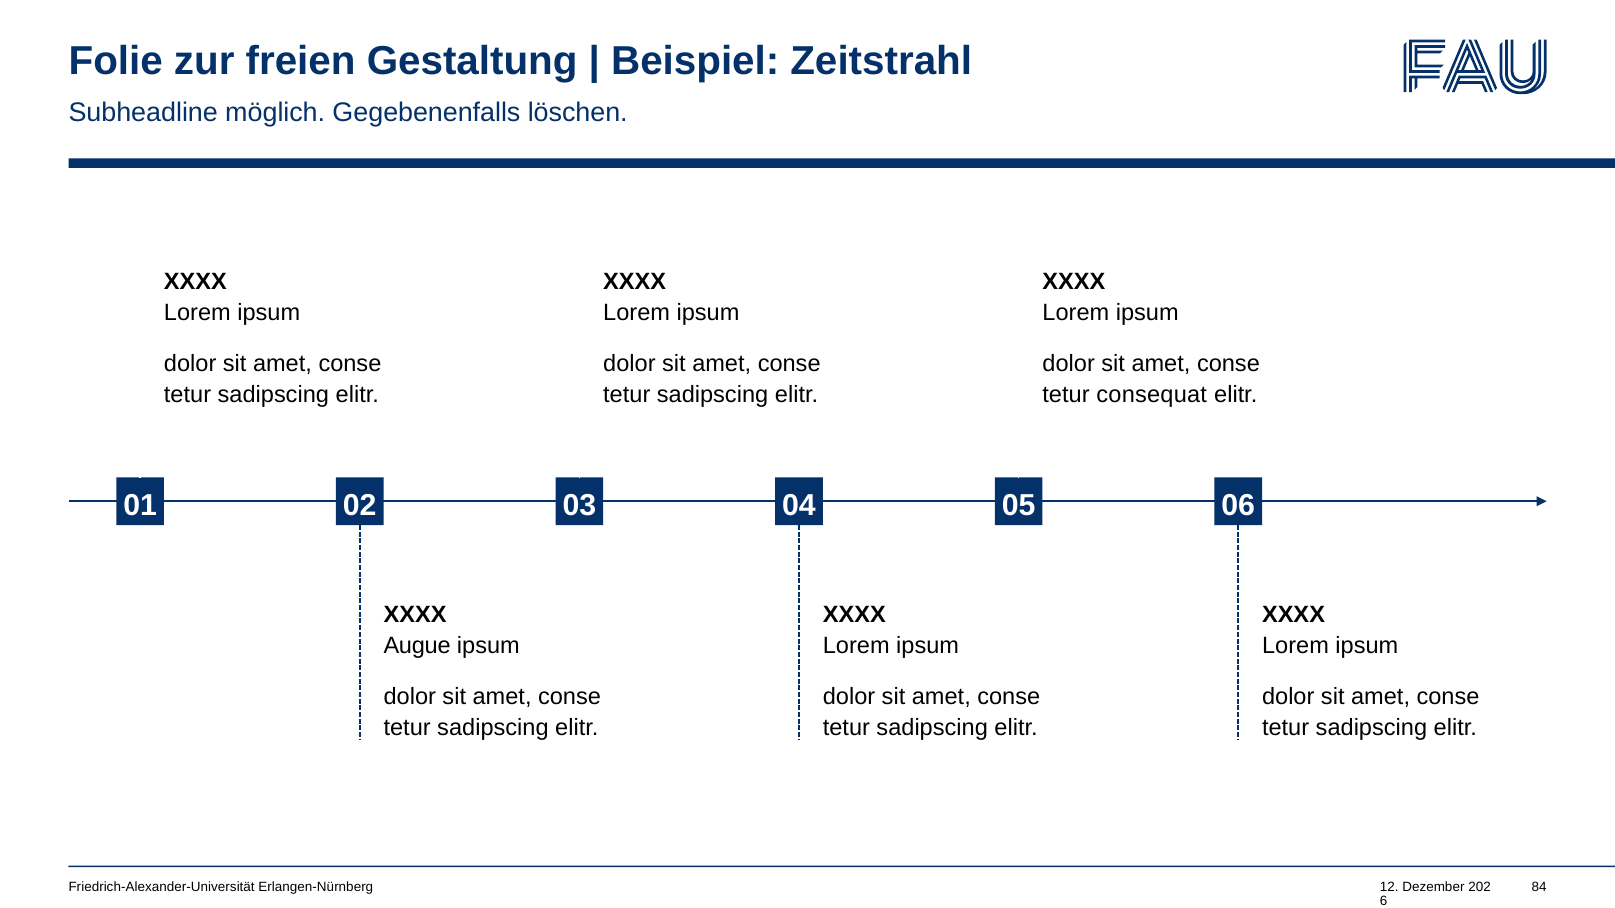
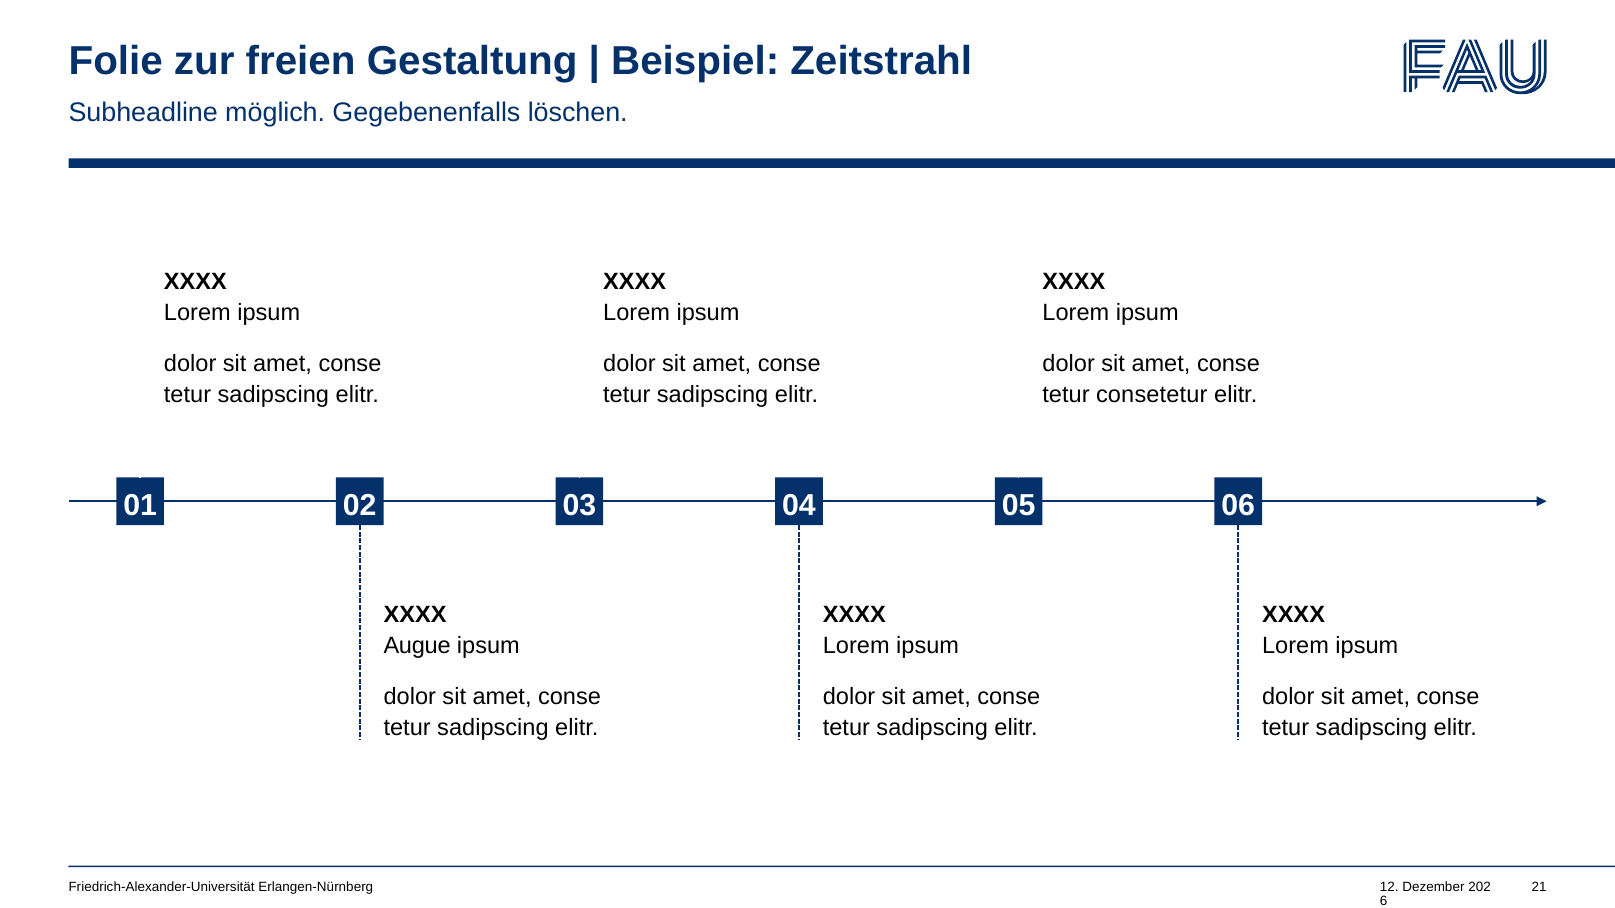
consequat: consequat -> consetetur
84: 84 -> 21
